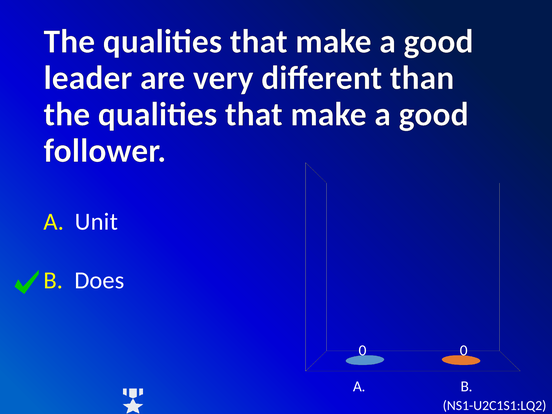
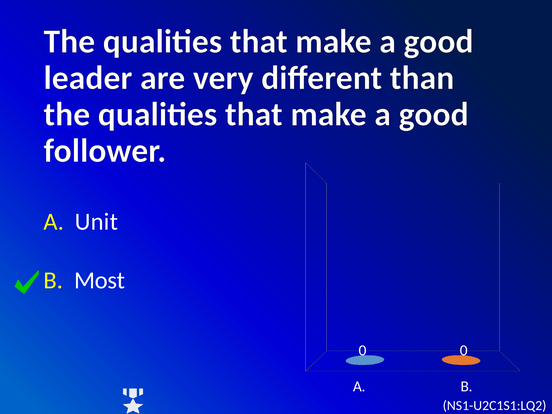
Does: Does -> Most
